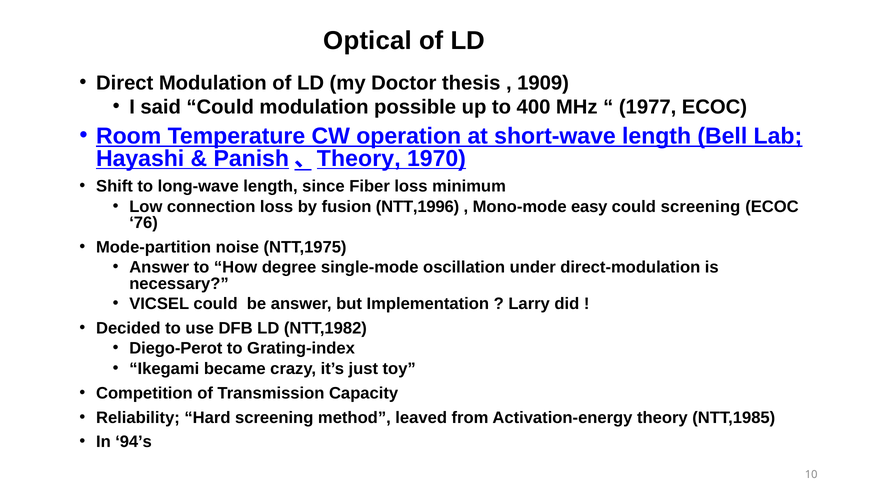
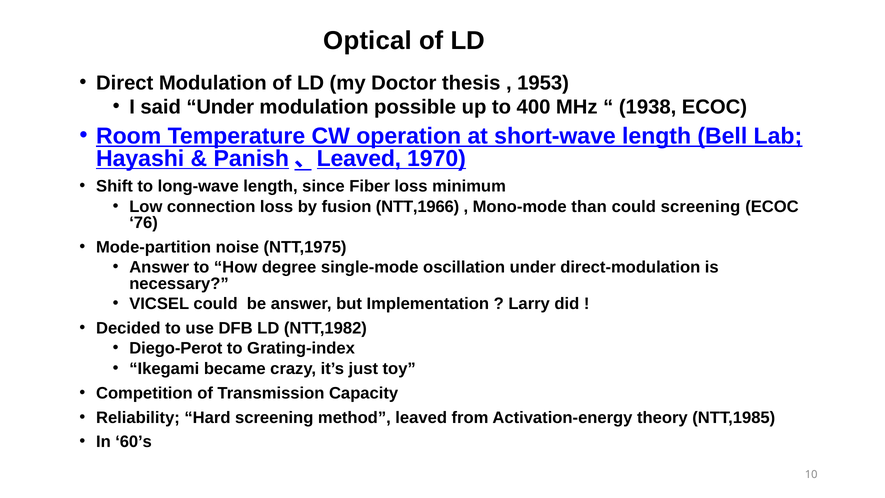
1909: 1909 -> 1953
said Could: Could -> Under
1977: 1977 -> 1938
Panish､ Theory: Theory -> Leaved
NTT,1996: NTT,1996 -> NTT,1966
easy: easy -> than
94’s: 94’s -> 60’s
